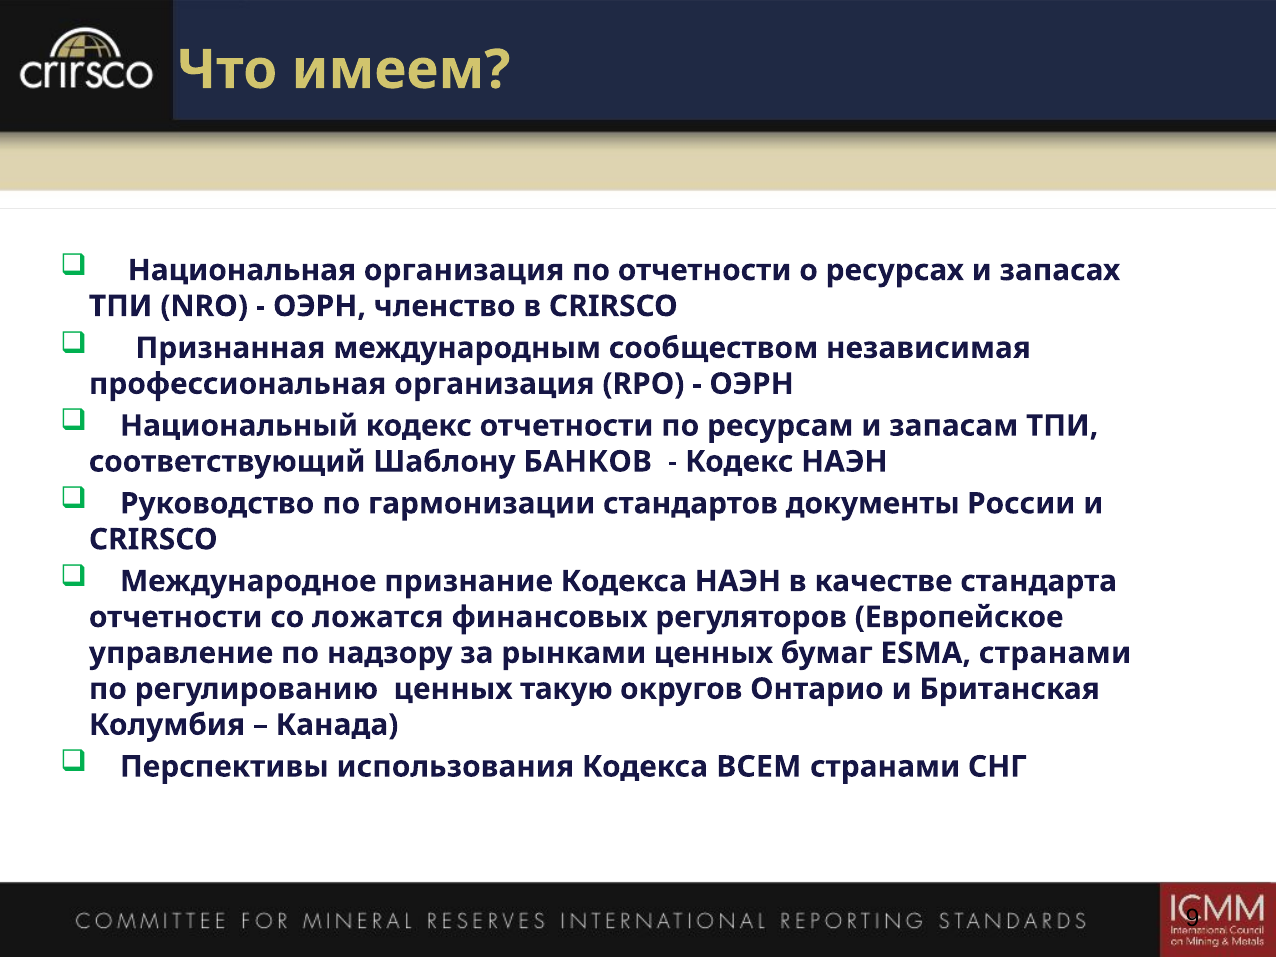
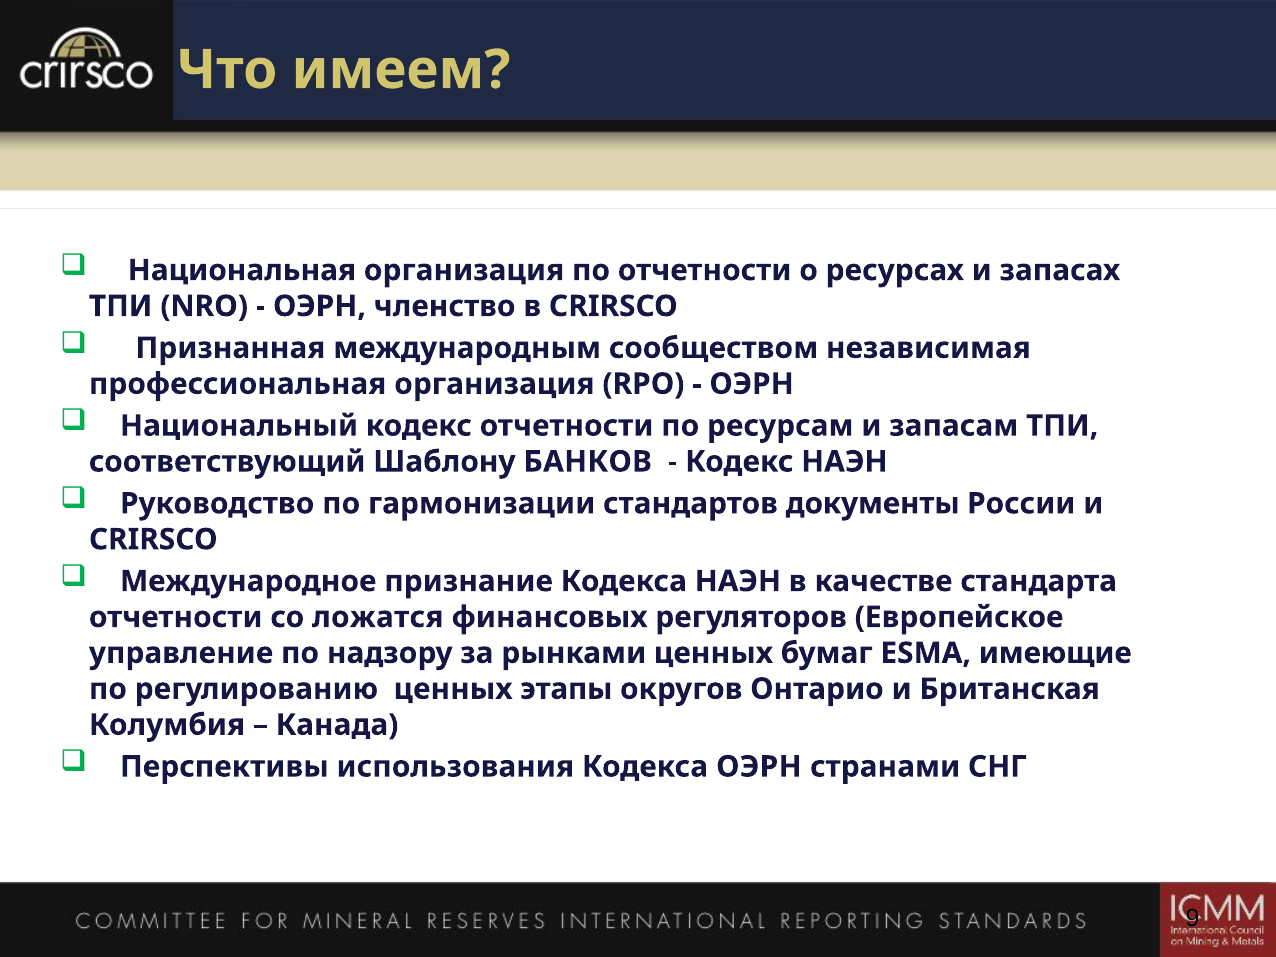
ESMA странами: странами -> имеющие
такую: такую -> этапы
Кодекса ВСЕМ: ВСЕМ -> ОЭРН
